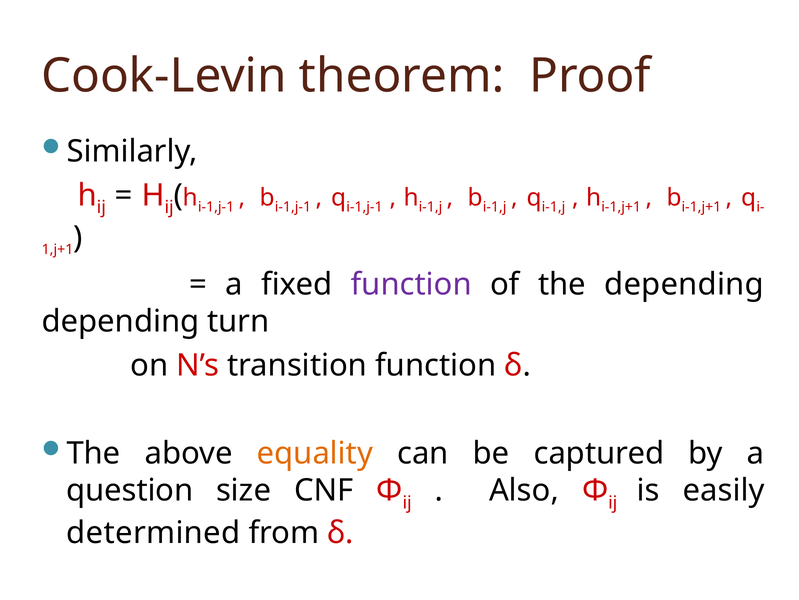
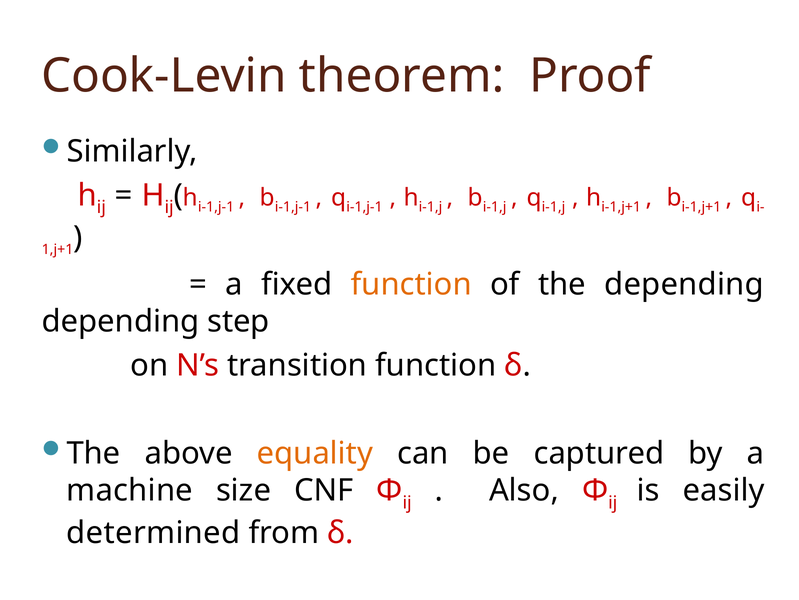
function at (411, 284) colour: purple -> orange
turn: turn -> step
question: question -> machine
